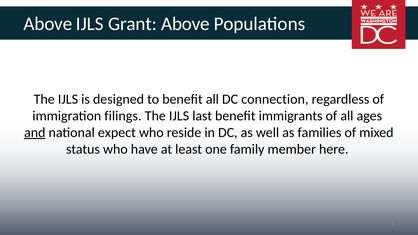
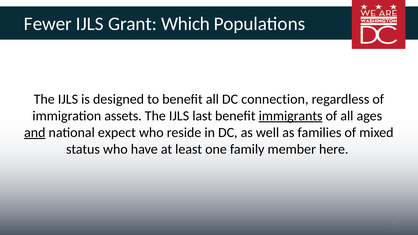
Above at (48, 24): Above -> Fewer
Grant Above: Above -> Which
filings: filings -> assets
immigrants underline: none -> present
